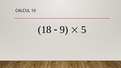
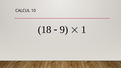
5: 5 -> 1
